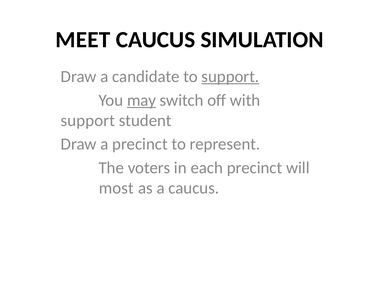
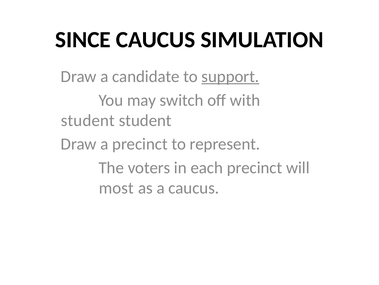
MEET: MEET -> SINCE
may underline: present -> none
support at (88, 120): support -> student
